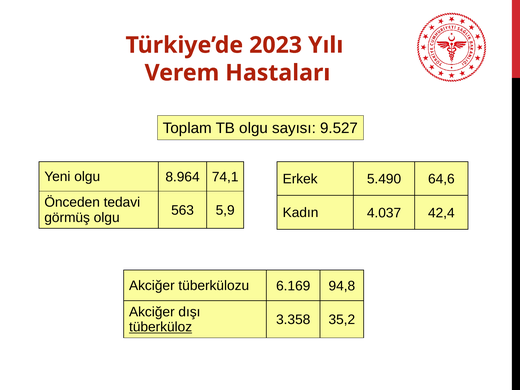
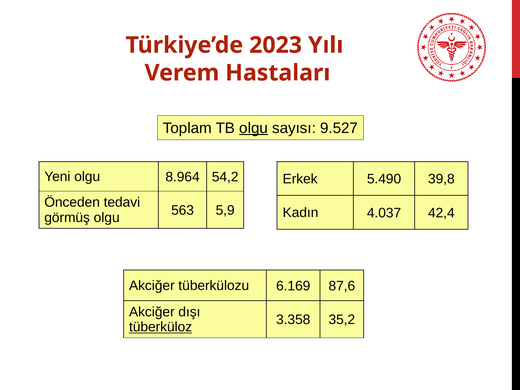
olgu at (254, 128) underline: none -> present
74,1: 74,1 -> 54,2
64,6: 64,6 -> 39,8
94,8: 94,8 -> 87,6
